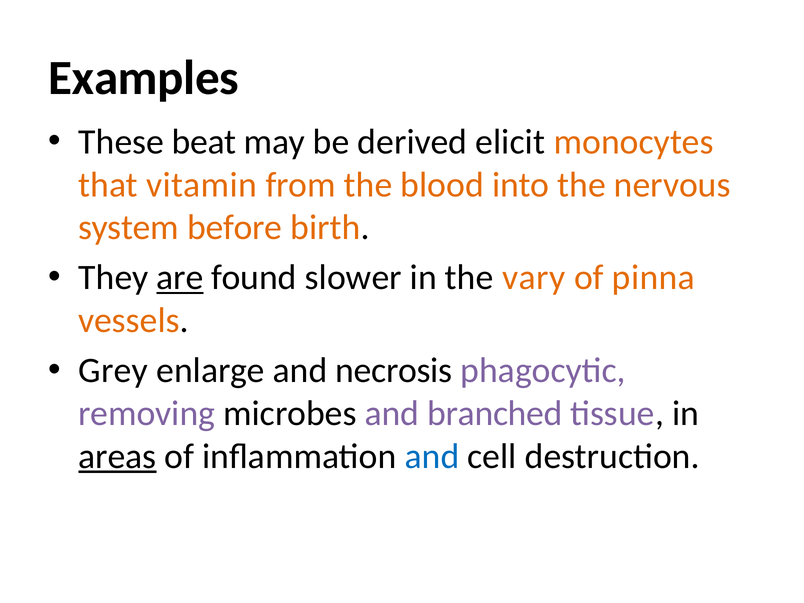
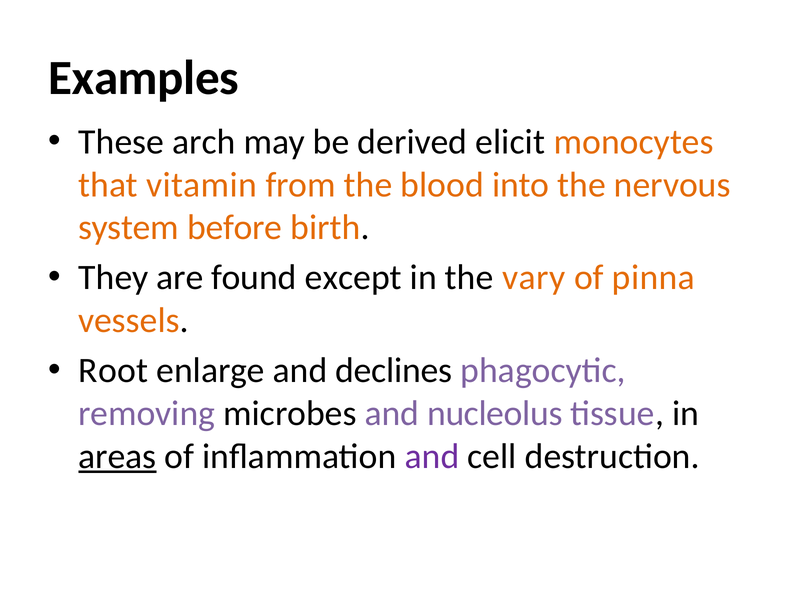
beat: beat -> arch
are underline: present -> none
slower: slower -> except
Grey: Grey -> Root
necrosis: necrosis -> declines
branched: branched -> nucleolus
and at (432, 456) colour: blue -> purple
